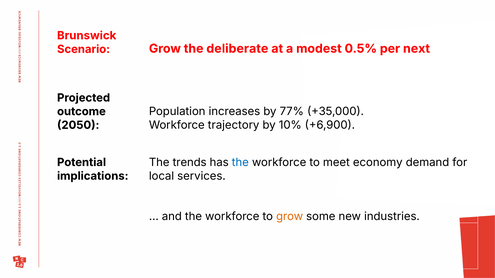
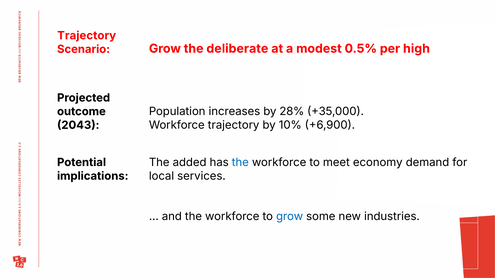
Brunswick at (87, 36): Brunswick -> Trajectory
next: next -> high
77%: 77% -> 28%
2050: 2050 -> 2043
trends: trends -> added
grow at (290, 217) colour: orange -> blue
